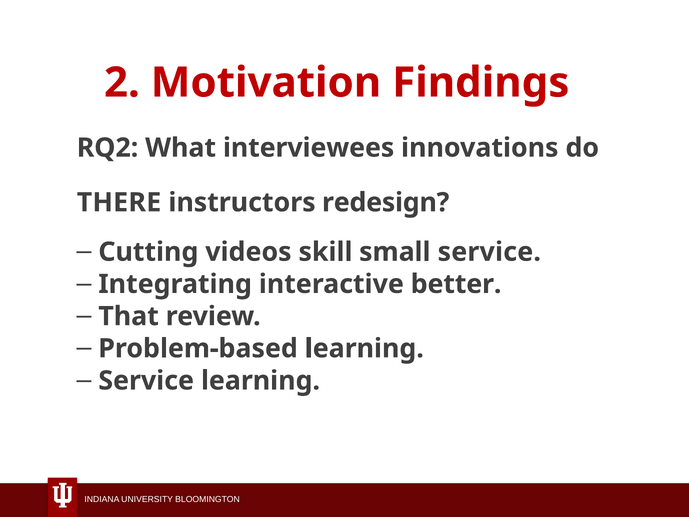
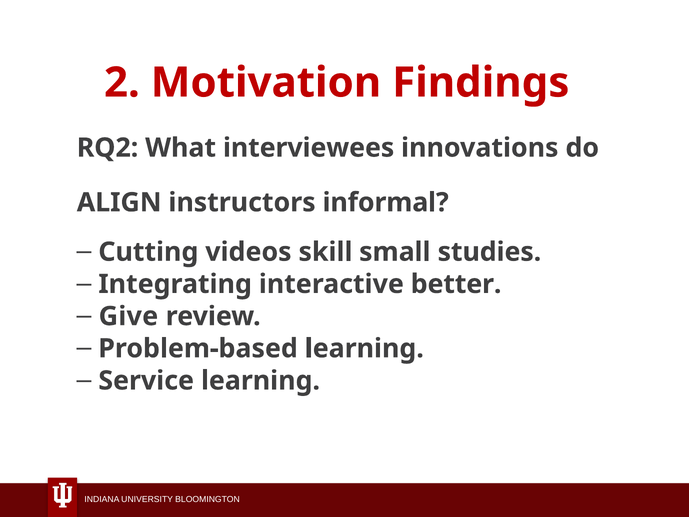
THERE: THERE -> ALIGN
redesign: redesign -> informal
small service: service -> studies
That: That -> Give
